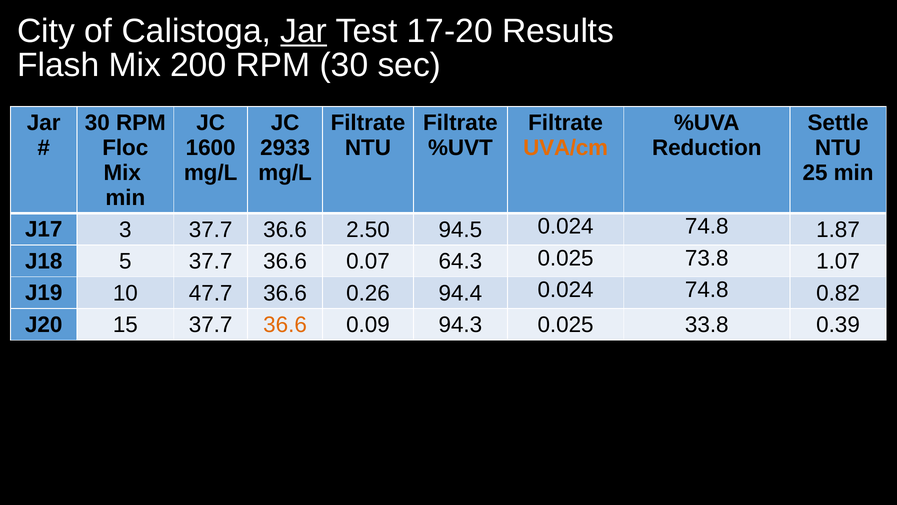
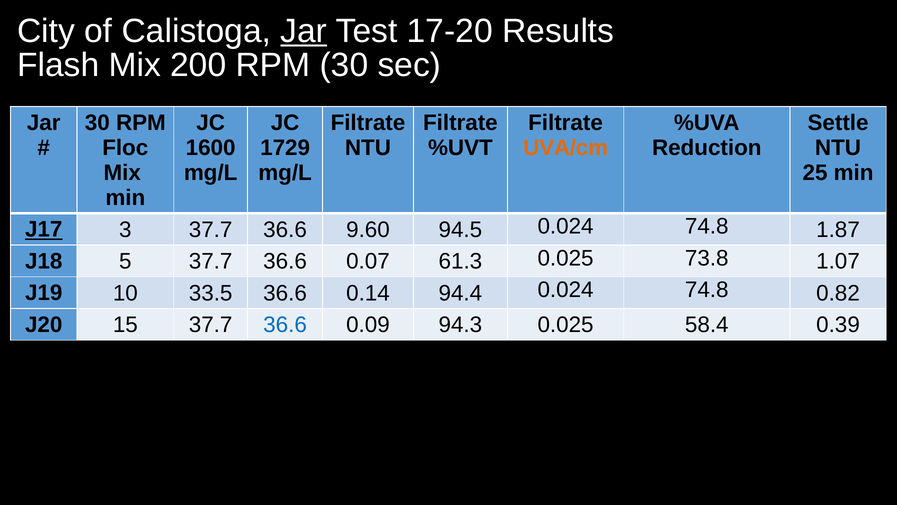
2933: 2933 -> 1729
J17 underline: none -> present
2.50: 2.50 -> 9.60
64.3: 64.3 -> 61.3
47.7: 47.7 -> 33.5
0.26: 0.26 -> 0.14
36.6 at (285, 325) colour: orange -> blue
33.8: 33.8 -> 58.4
